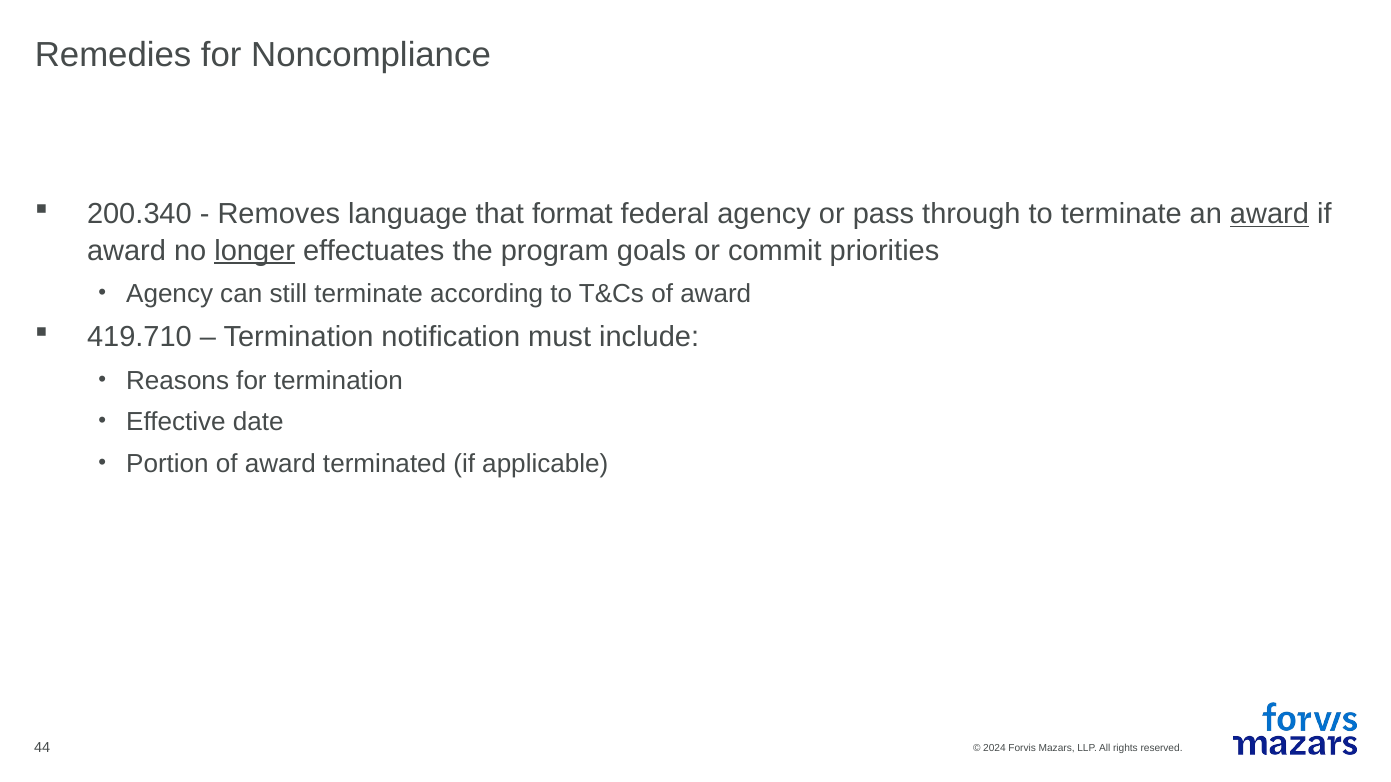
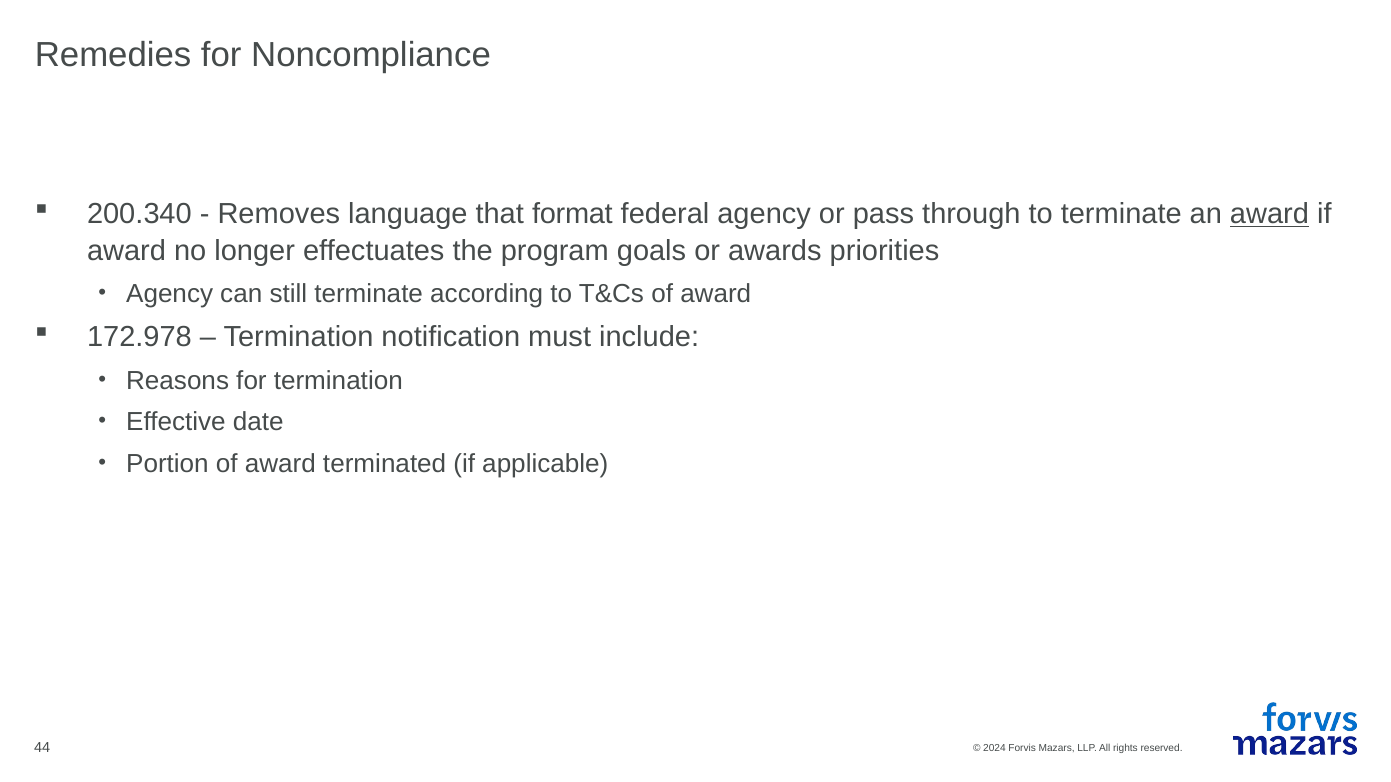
longer underline: present -> none
commit: commit -> awards
419.710: 419.710 -> 172.978
